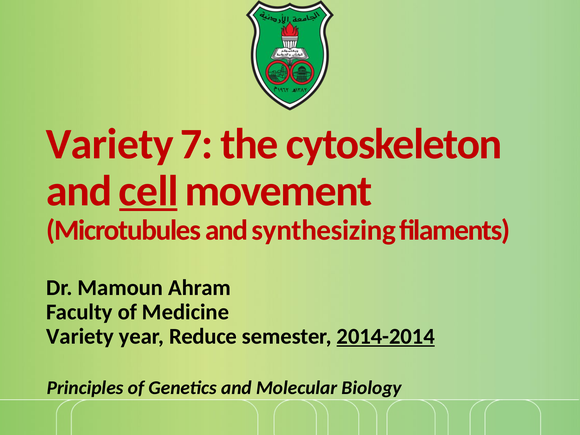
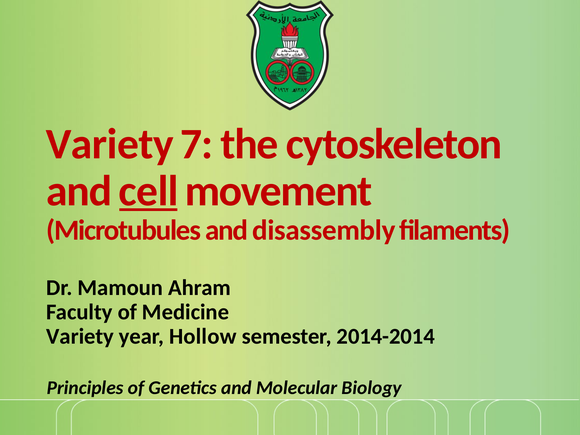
synthesizing: synthesizing -> disassembly
Reduce: Reduce -> Hollow
2014-2014 underline: present -> none
